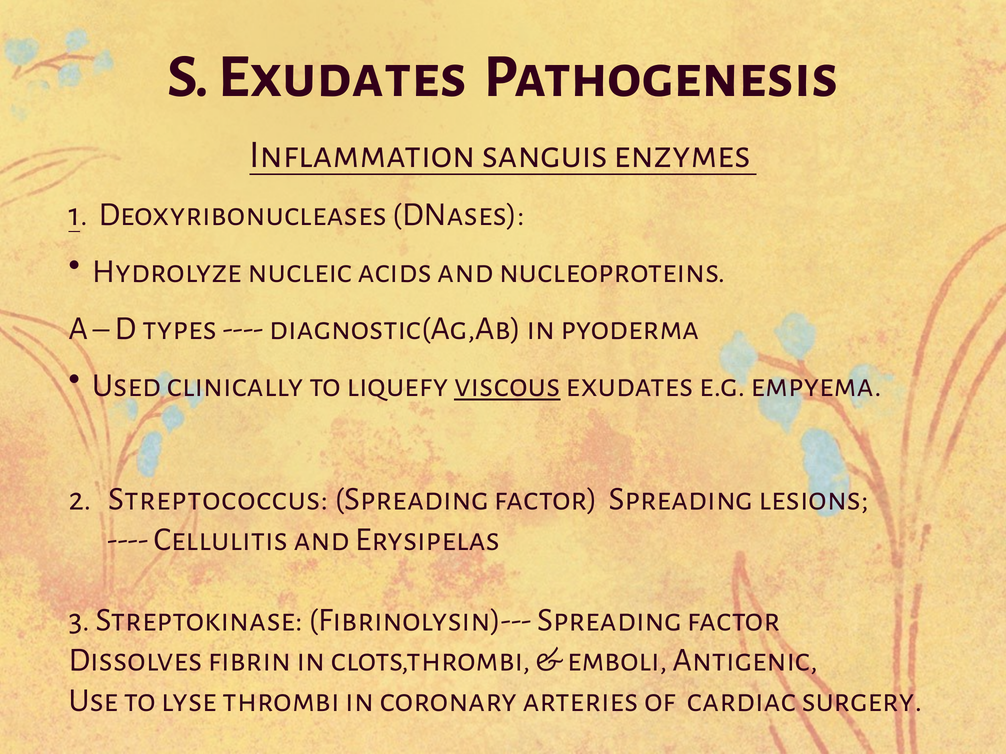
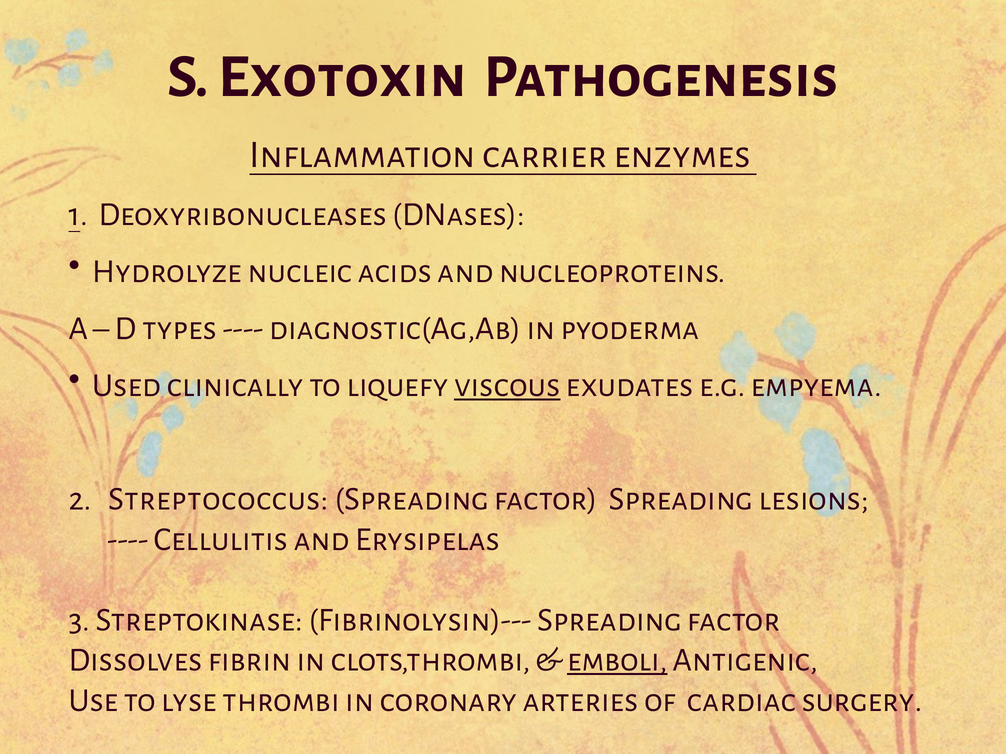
S Exudates: Exudates -> Exotoxin
sanguis: sanguis -> carrier
emboli underline: none -> present
